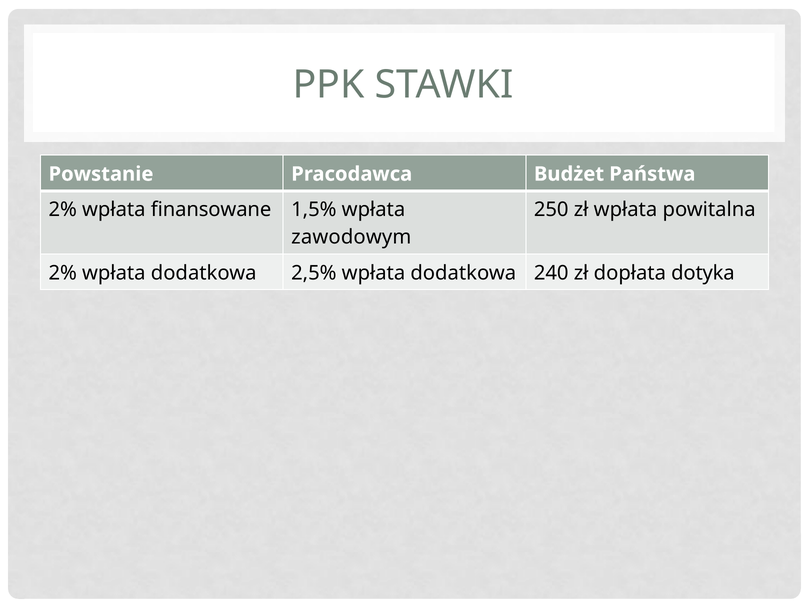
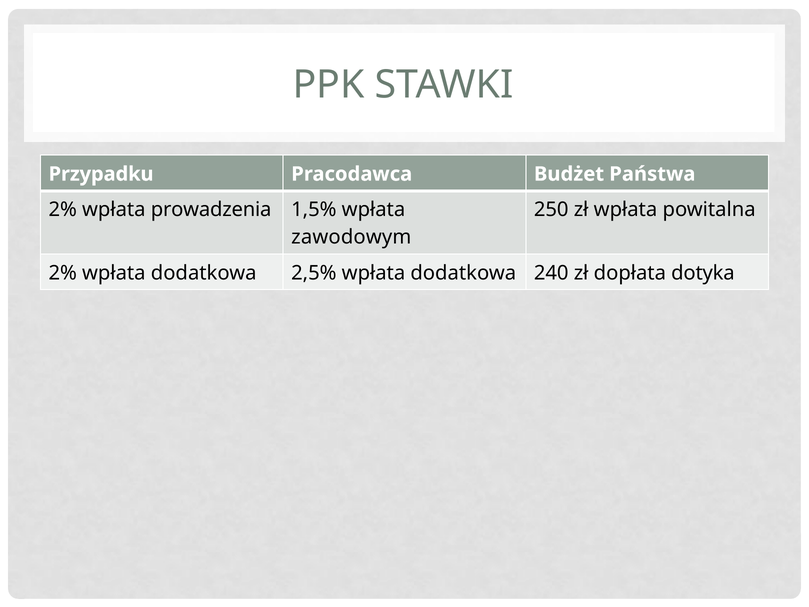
Powstanie: Powstanie -> Przypadku
finansowane: finansowane -> prowadzenia
